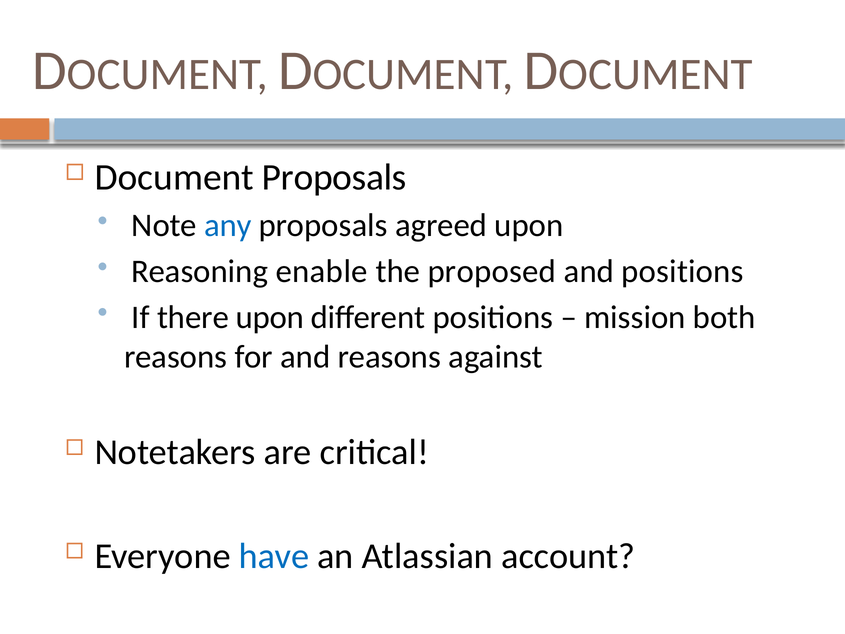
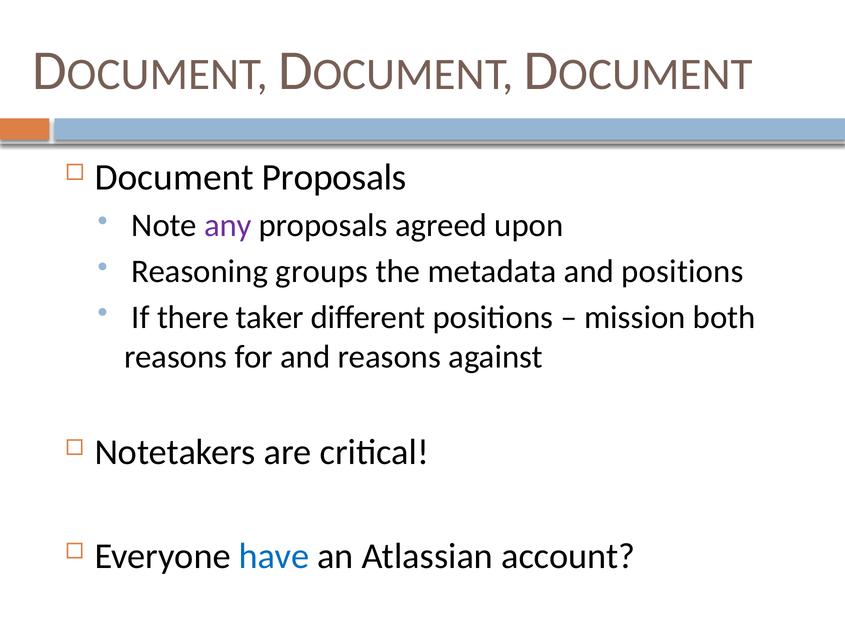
any colour: blue -> purple
enable: enable -> groups
proposed: proposed -> metadata
there upon: upon -> taker
